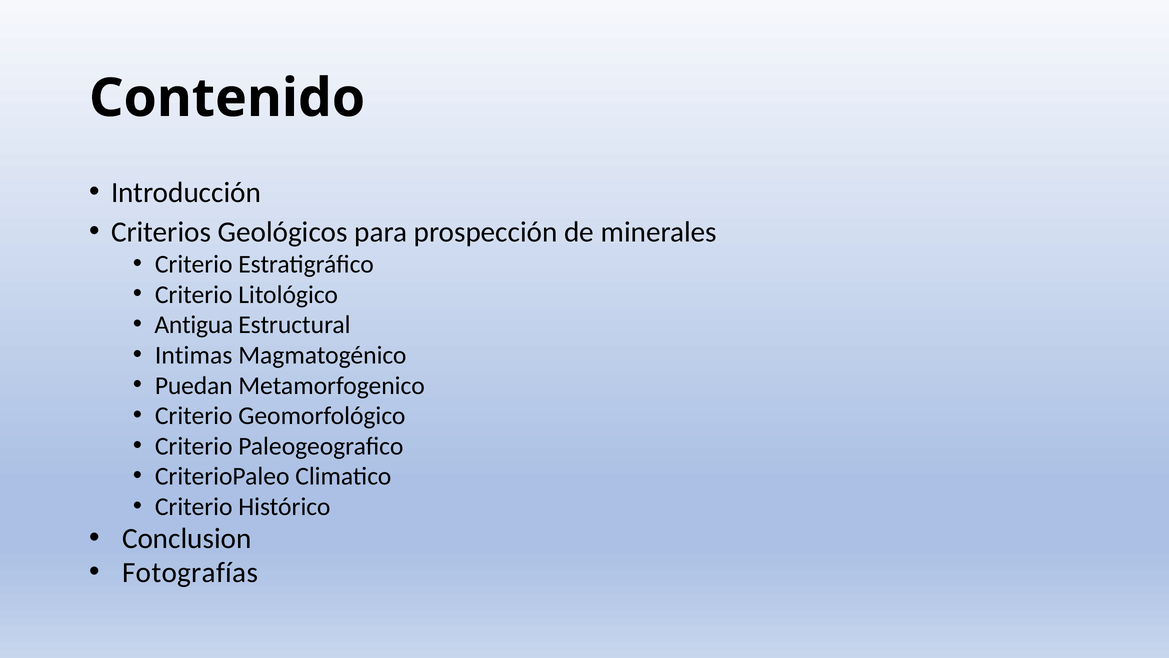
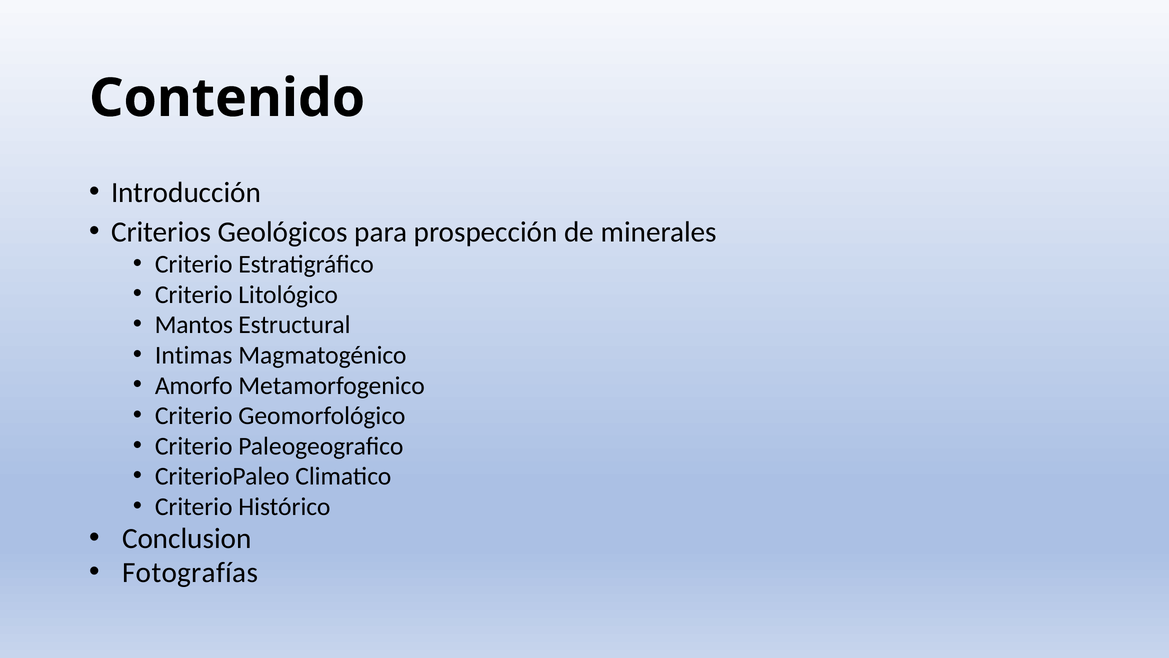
Antigua: Antigua -> Mantos
Puedan: Puedan -> Amorfo
